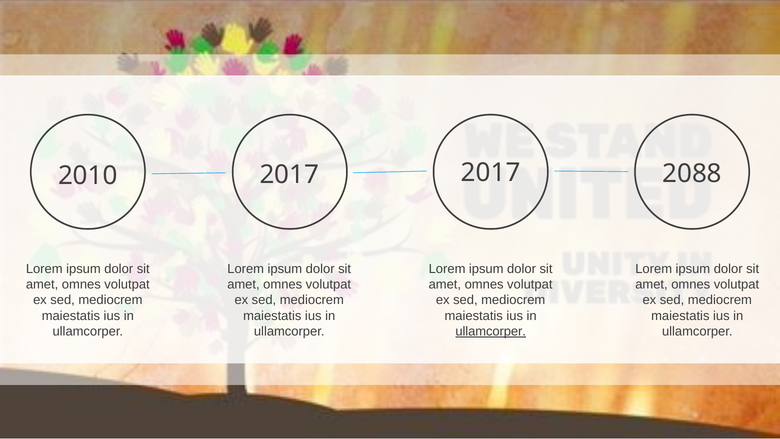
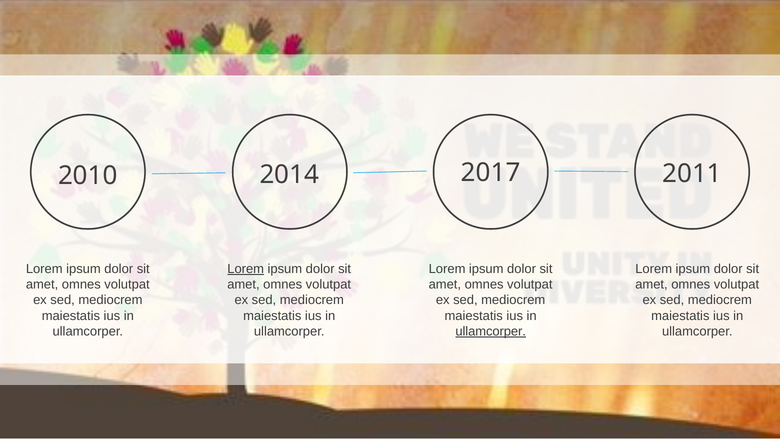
2010 2017: 2017 -> 2014
2088: 2088 -> 2011
Lorem at (246, 269) underline: none -> present
